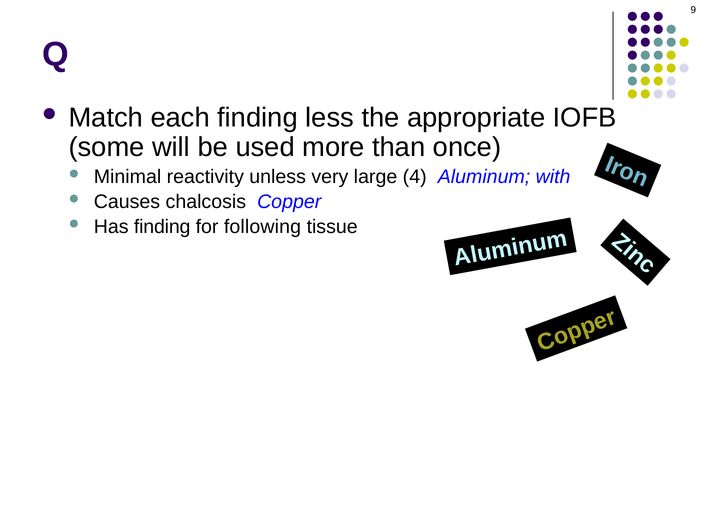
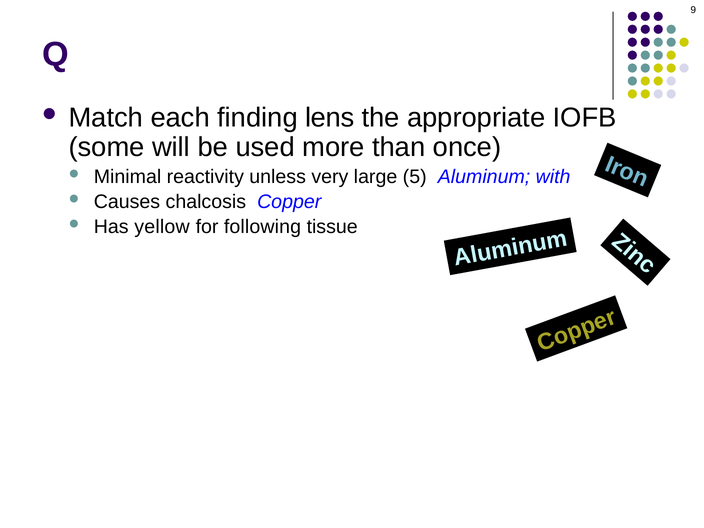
less: less -> lens
4: 4 -> 5
Has finding: finding -> yellow
